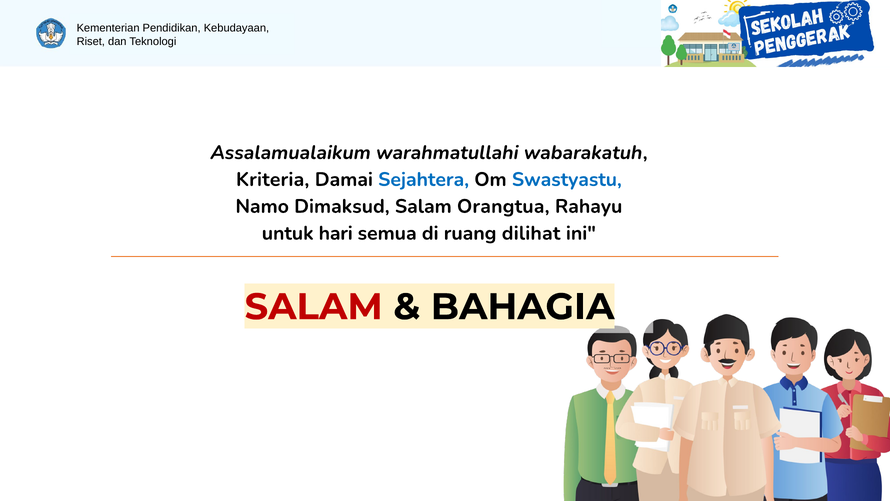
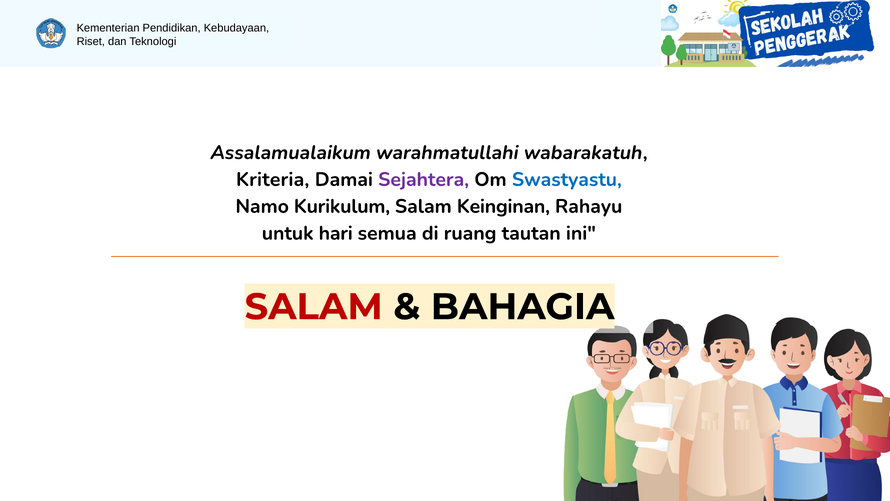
Sejahtera colour: blue -> purple
Dimaksud: Dimaksud -> Kurikulum
Orangtua: Orangtua -> Keinginan
dilihat: dilihat -> tautan
